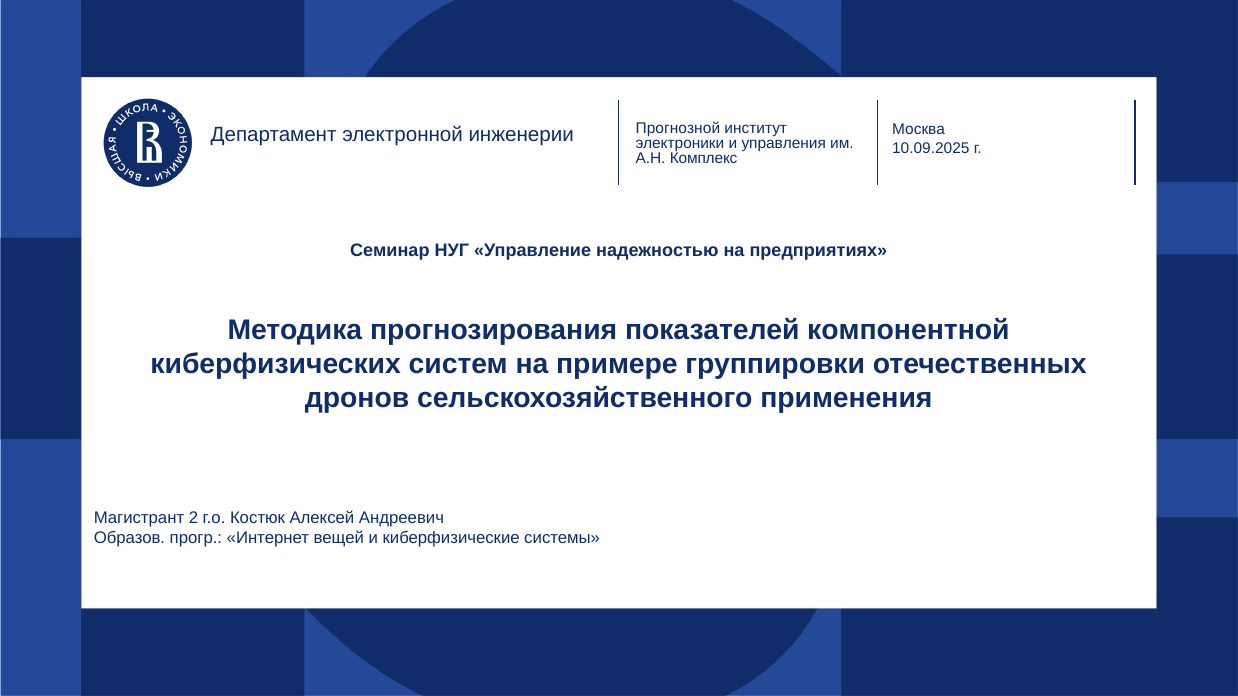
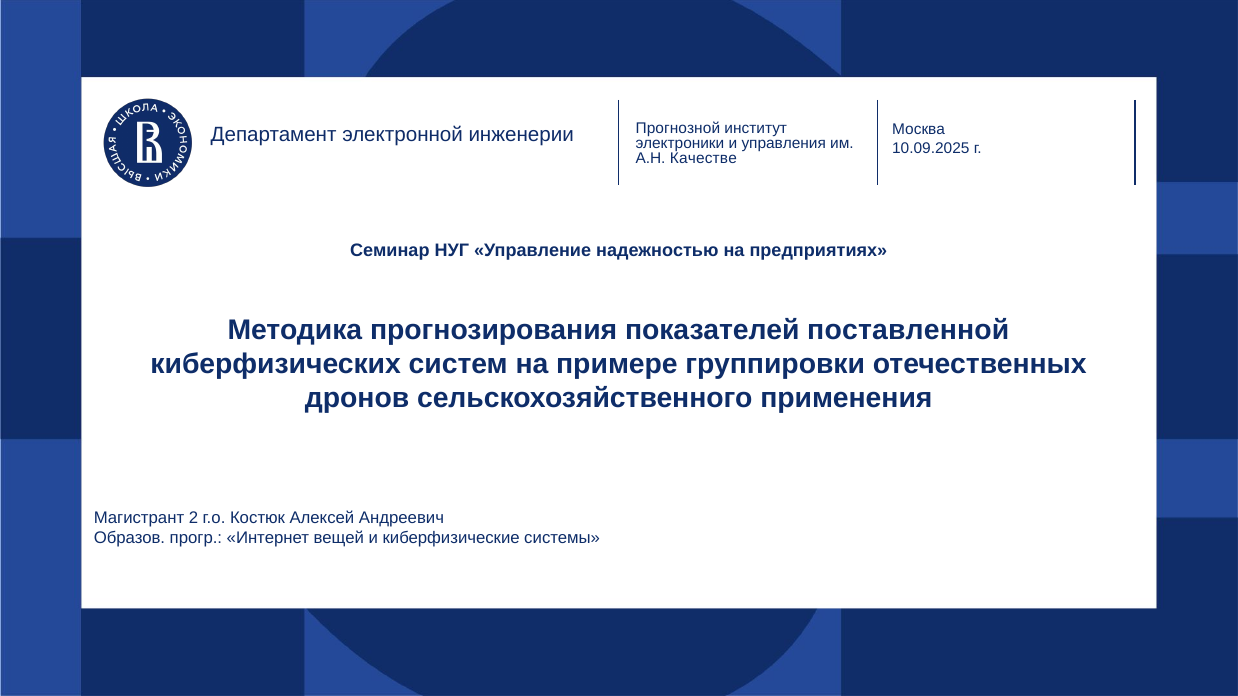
Комплекс: Комплекс -> Качестве
компонентной: компонентной -> поставленной
